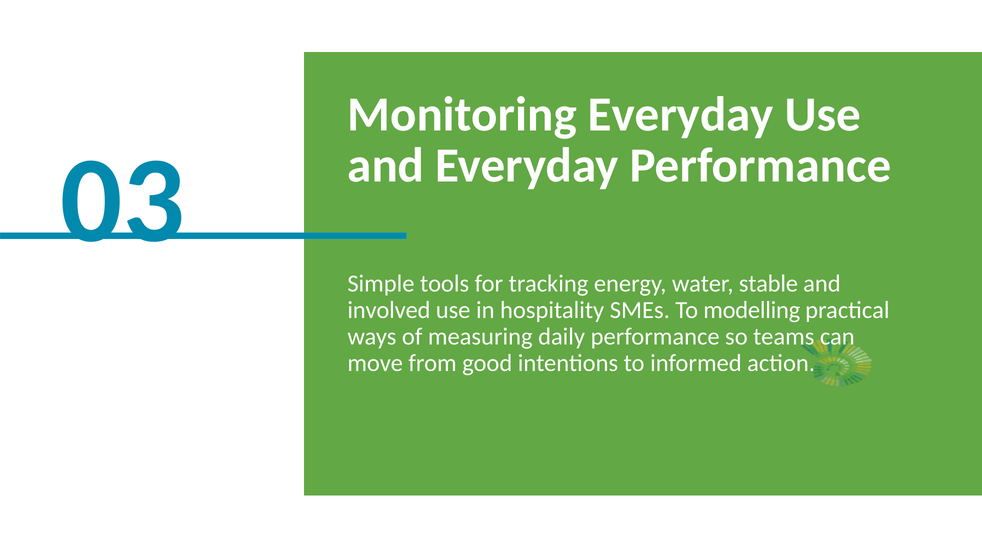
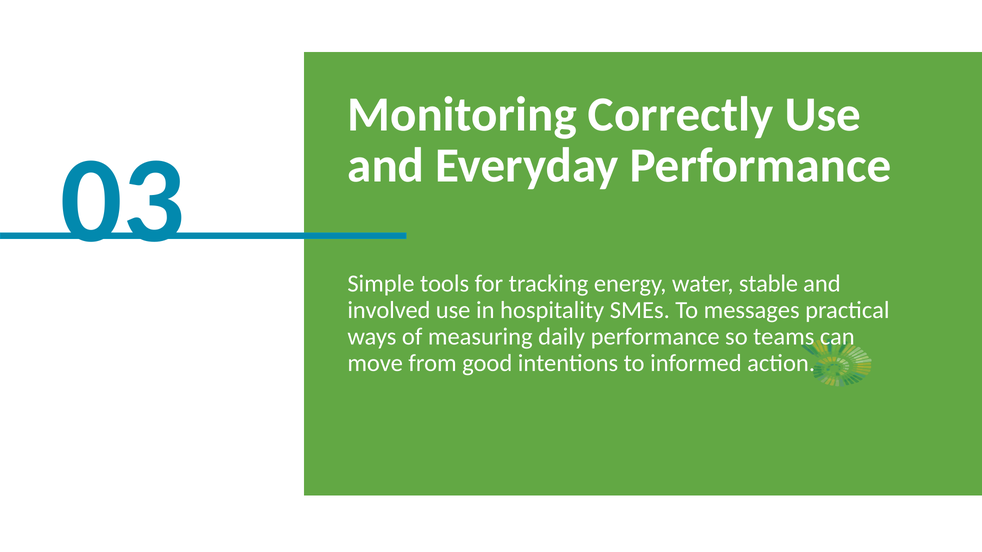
Monitoring Everyday: Everyday -> Correctly
modelling: modelling -> messages
